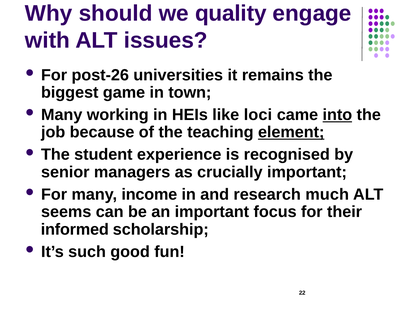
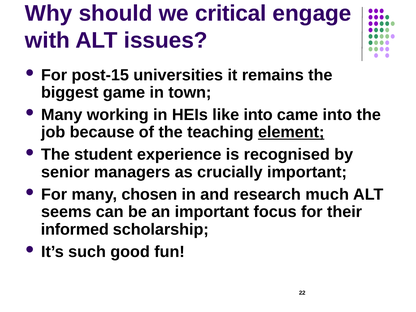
quality: quality -> critical
post-26: post-26 -> post-15
like loci: loci -> into
into at (337, 115) underline: present -> none
income: income -> chosen
